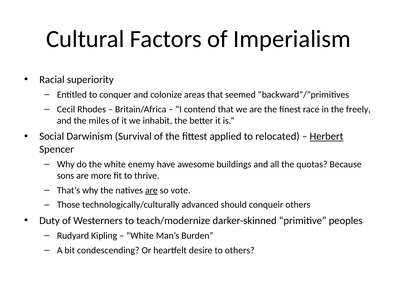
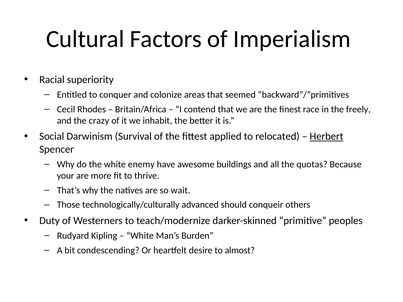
miles: miles -> crazy
sons: sons -> your
are at (151, 190) underline: present -> none
vote: vote -> wait
to others: others -> almost
